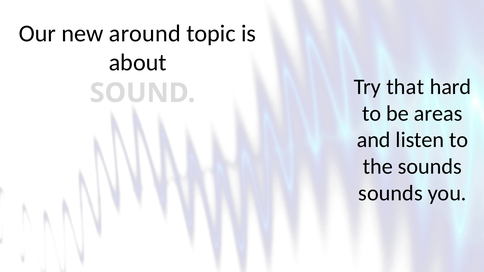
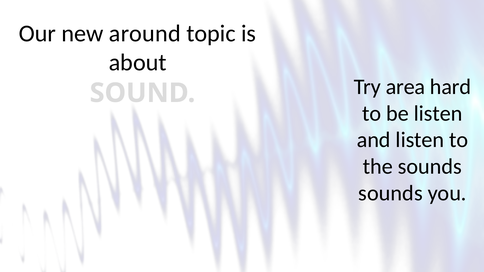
that: that -> area
be areas: areas -> listen
